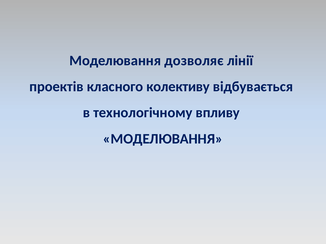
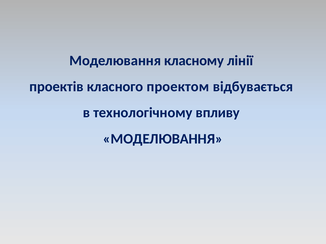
дозволяє: дозволяє -> класному
колективу: колективу -> проектом
